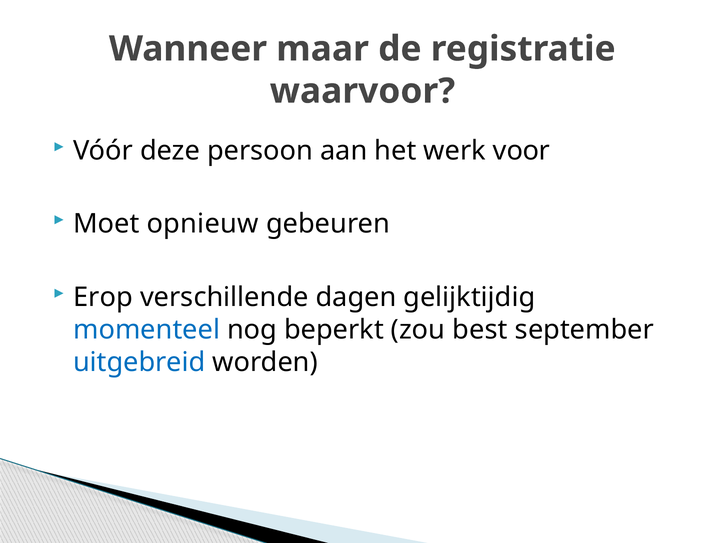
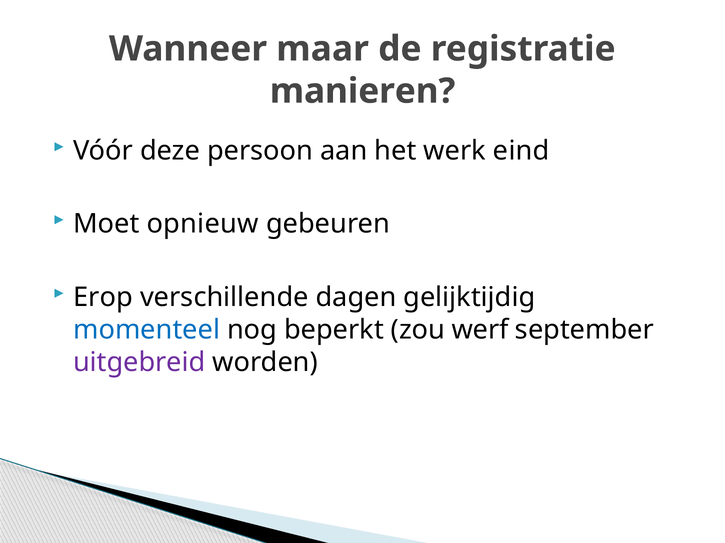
waarvoor: waarvoor -> manieren
voor: voor -> eind
best: best -> werf
uitgebreid colour: blue -> purple
